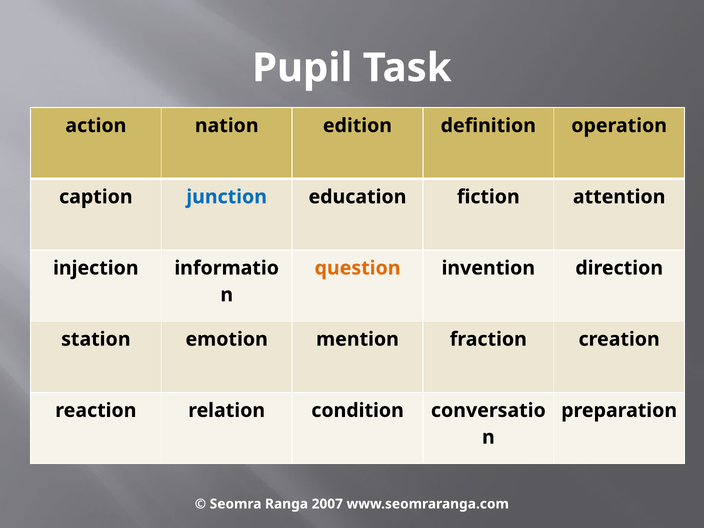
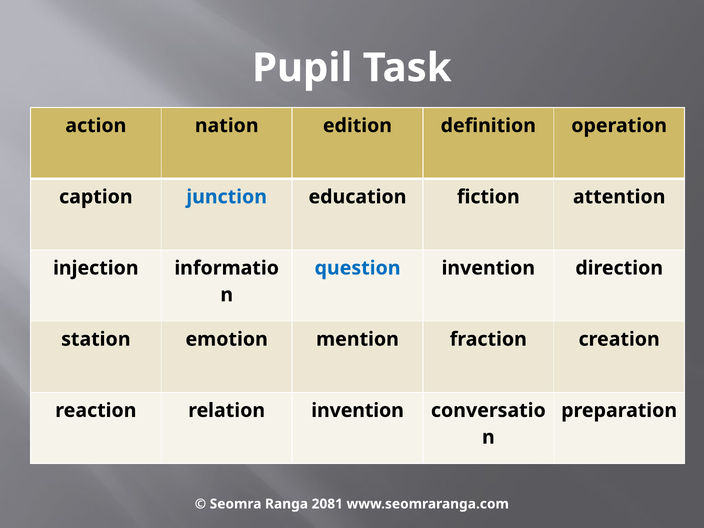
question colour: orange -> blue
relation condition: condition -> invention
2007: 2007 -> 2081
